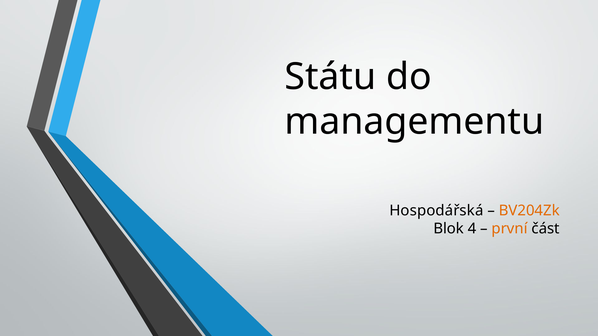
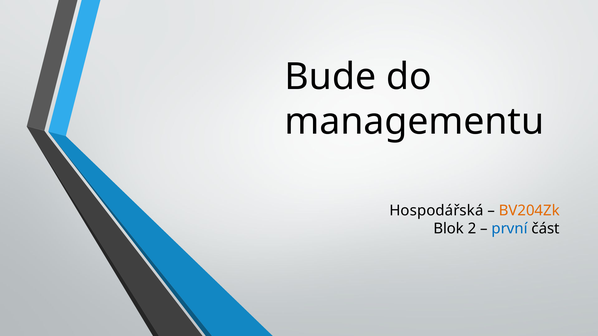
Státu: Státu -> Bude
4: 4 -> 2
první colour: orange -> blue
